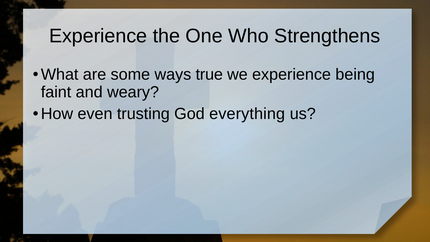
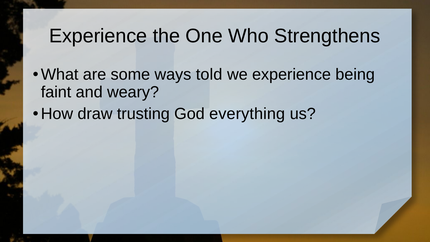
true: true -> told
even: even -> draw
